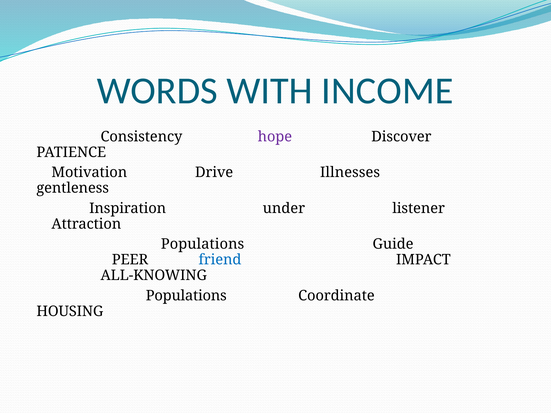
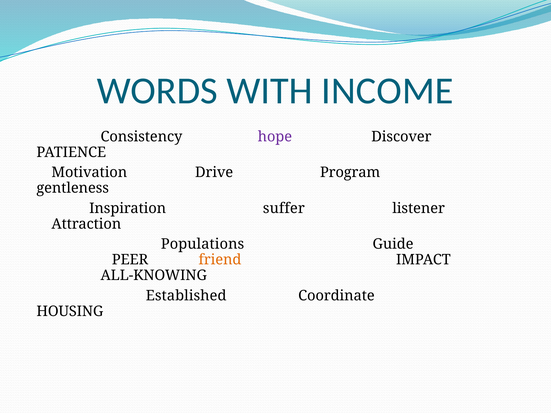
Illnesses: Illnesses -> Program
under: under -> suffer
friend colour: blue -> orange
Populations at (186, 296): Populations -> Established
